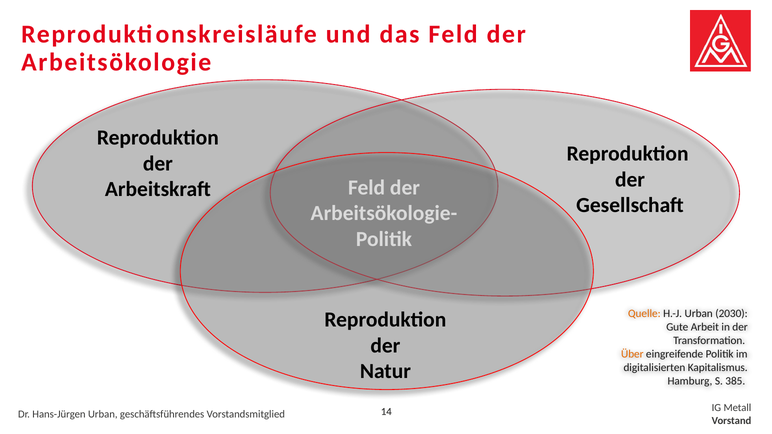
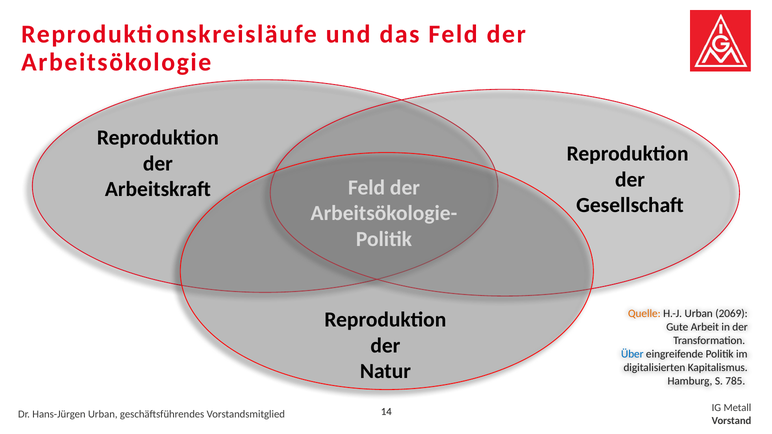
2030: 2030 -> 2069
Über colour: orange -> blue
385: 385 -> 785
